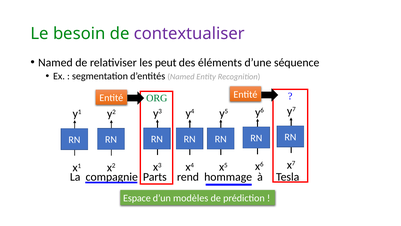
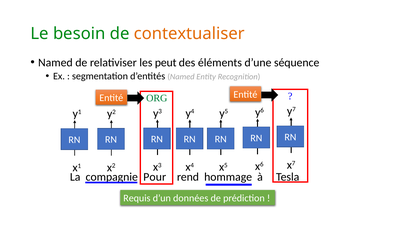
contextualiser colour: purple -> orange
Parts: Parts -> Pour
Espace: Espace -> Requis
modèles: modèles -> données
